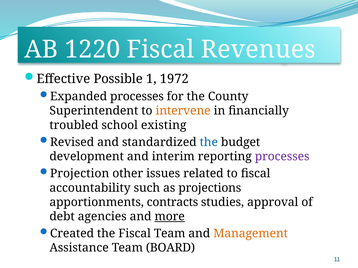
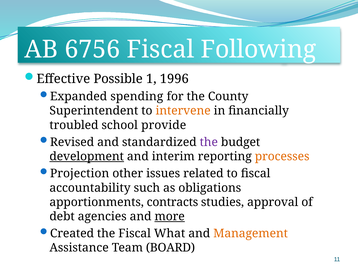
1220: 1220 -> 6756
Revenues: Revenues -> Following
1972: 1972 -> 1996
Expanded processes: processes -> spending
existing: existing -> provide
the at (209, 142) colour: blue -> purple
development underline: none -> present
processes at (282, 157) colour: purple -> orange
projections: projections -> obligations
Fiscal Team: Team -> What
